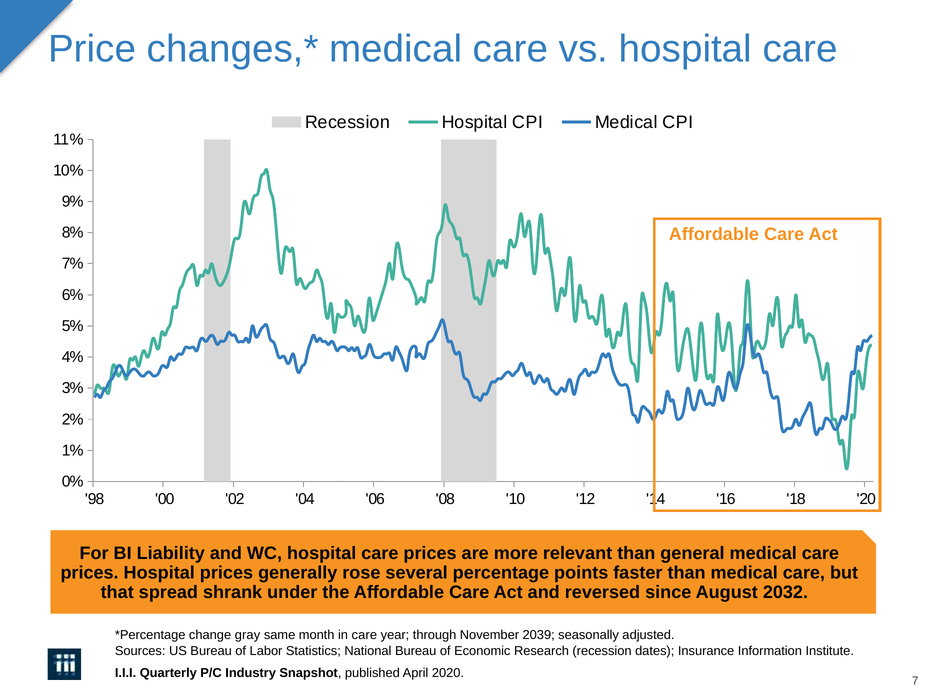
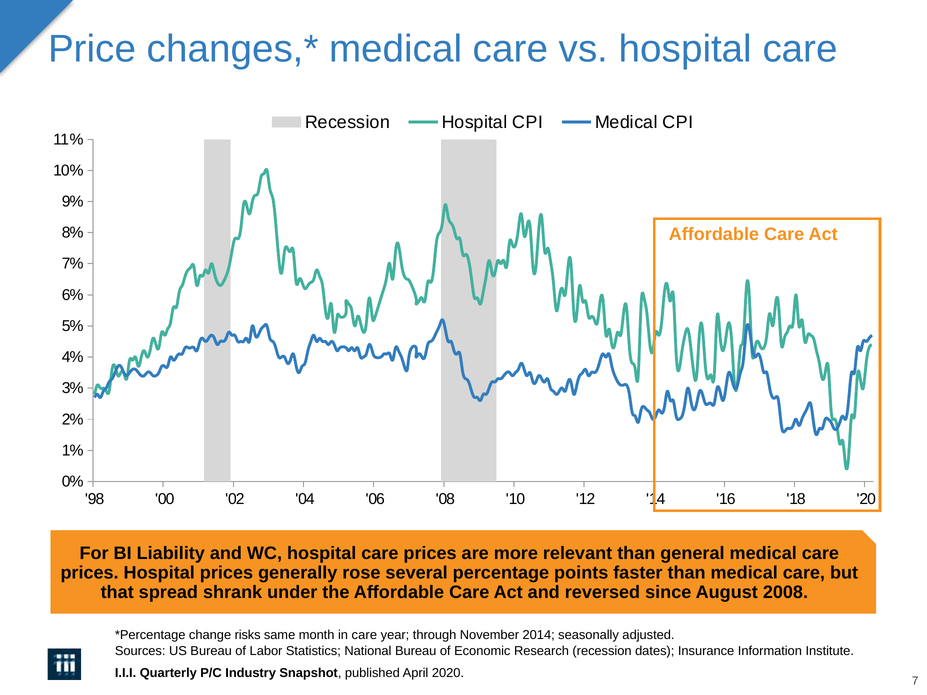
2032: 2032 -> 2008
gray: gray -> risks
2039: 2039 -> 2014
